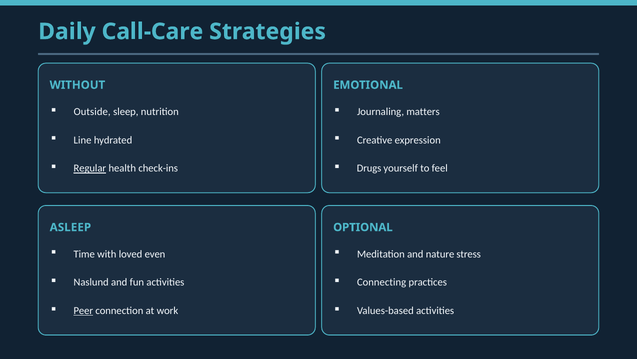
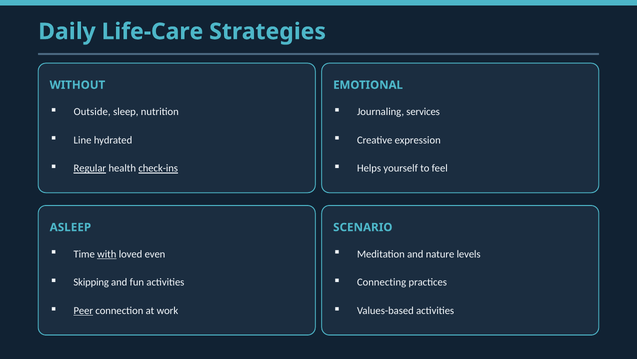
Call-Care: Call-Care -> Life-Care
matters: matters -> services
check-ins underline: none -> present
Drugs: Drugs -> Helps
OPTIONAL: OPTIONAL -> SCENARIO
with underline: none -> present
stress: stress -> levels
Naslund: Naslund -> Skipping
